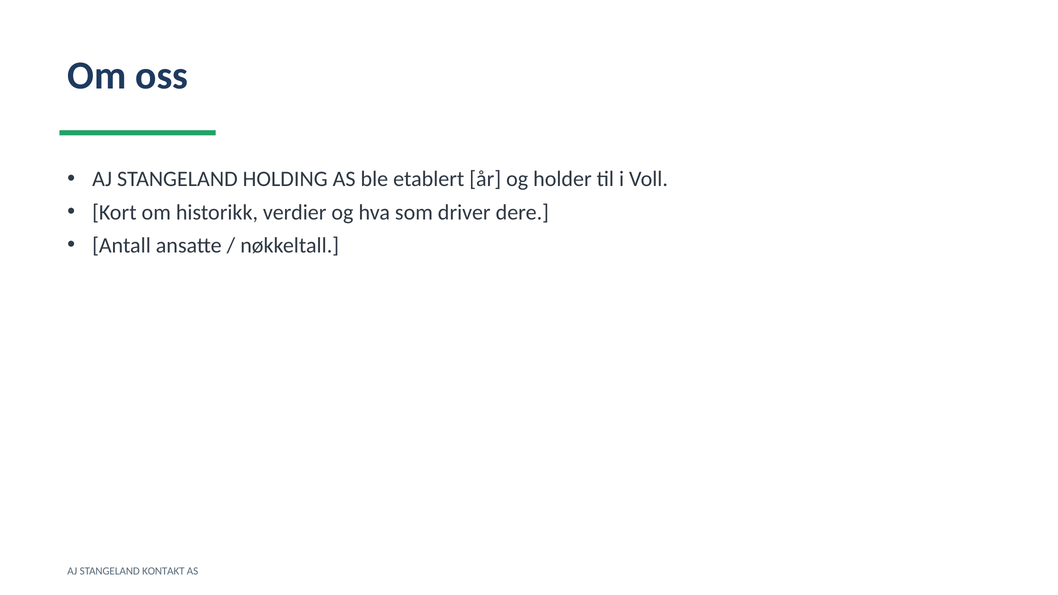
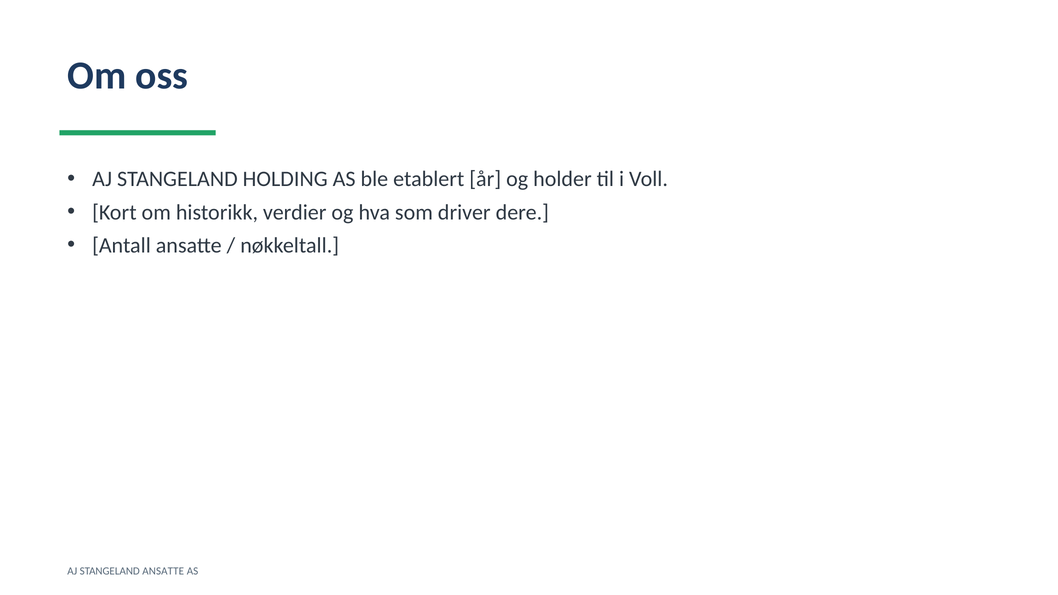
STANGELAND KONTAKT: KONTAKT -> ANSATTE
